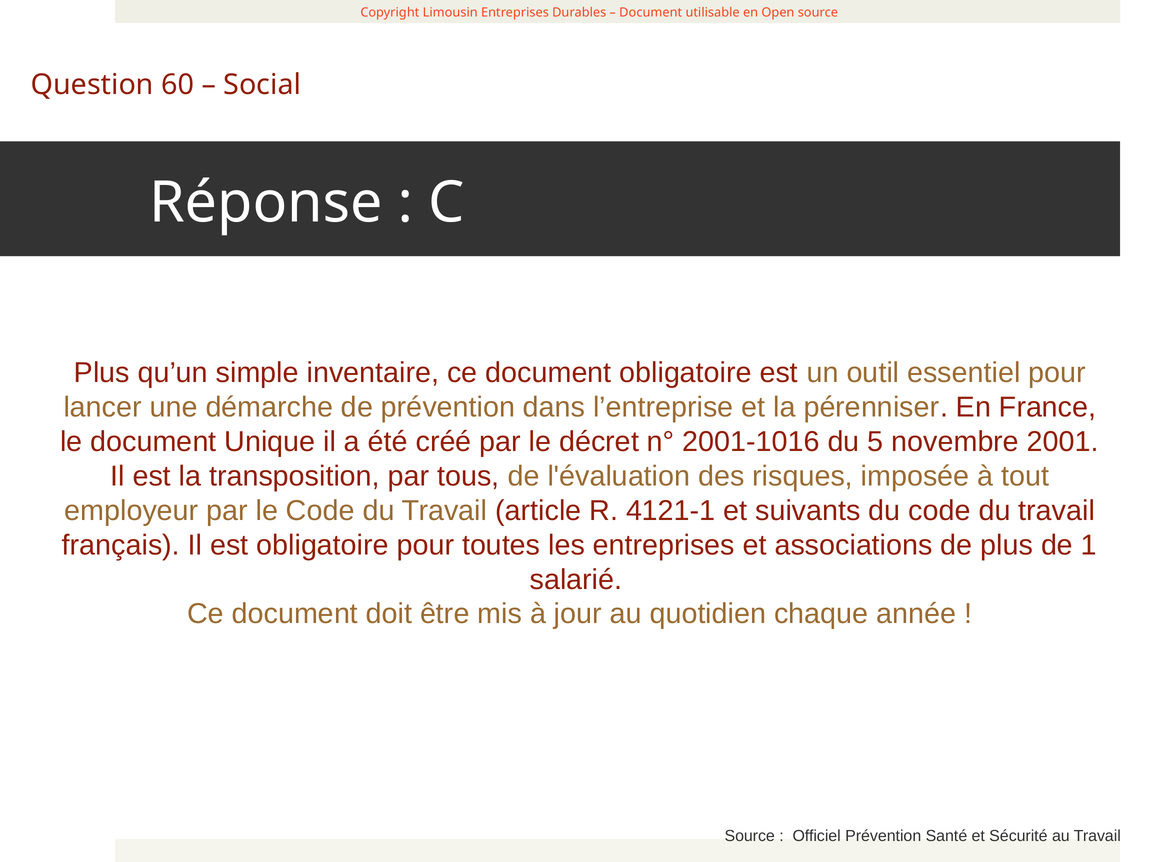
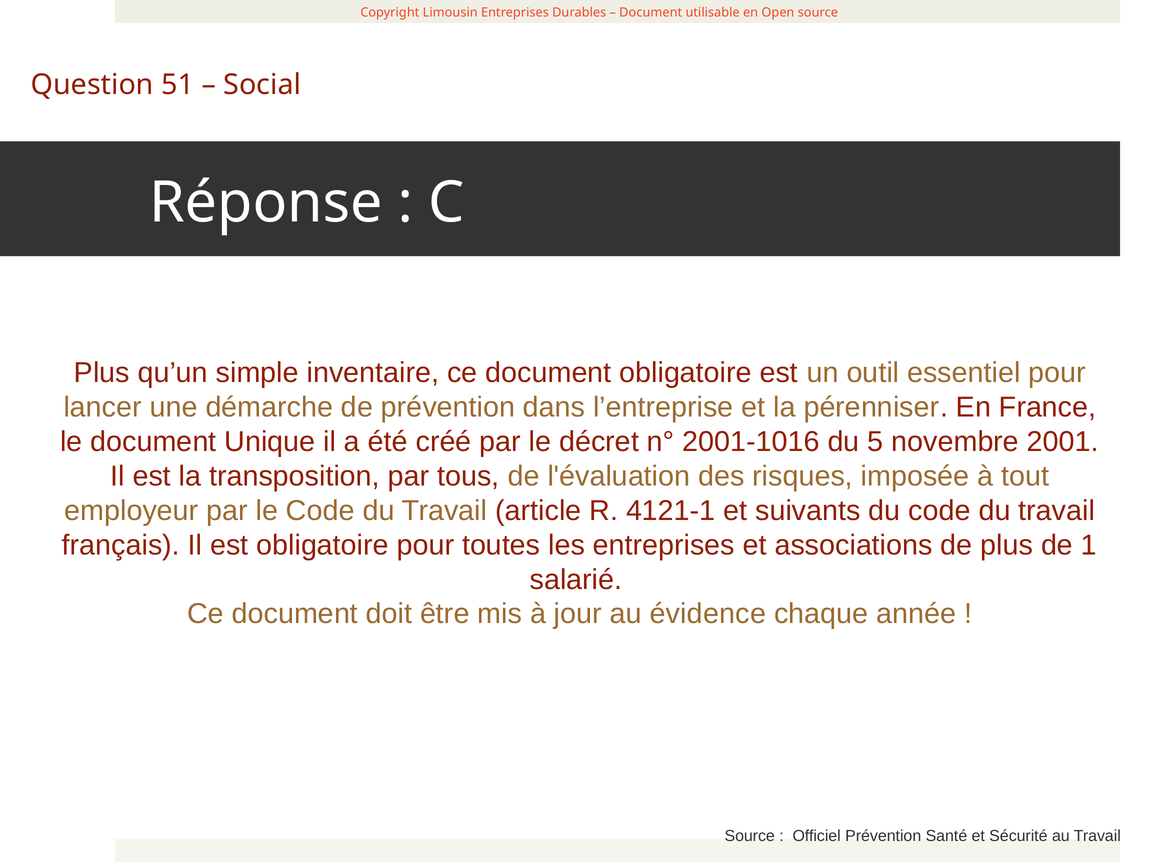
60: 60 -> 51
quotidien: quotidien -> évidence
